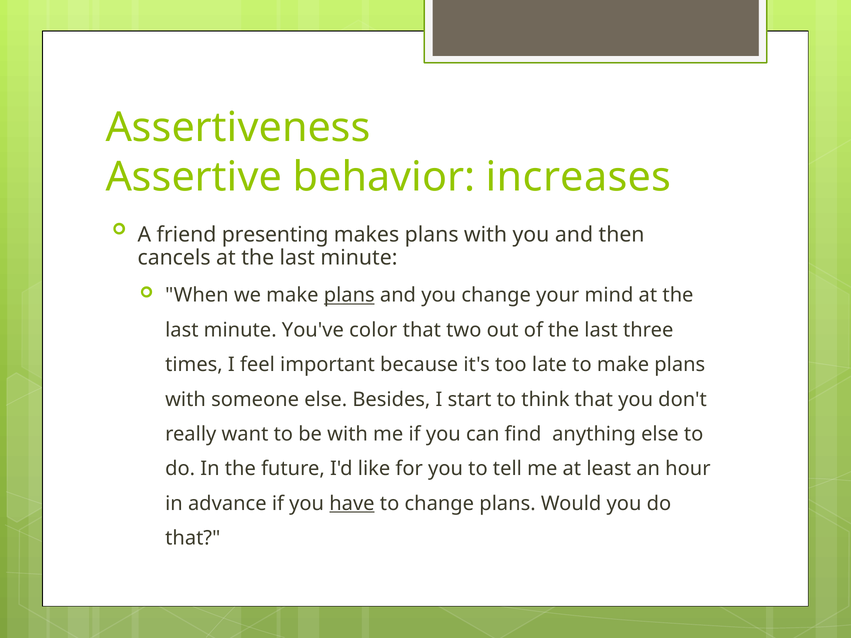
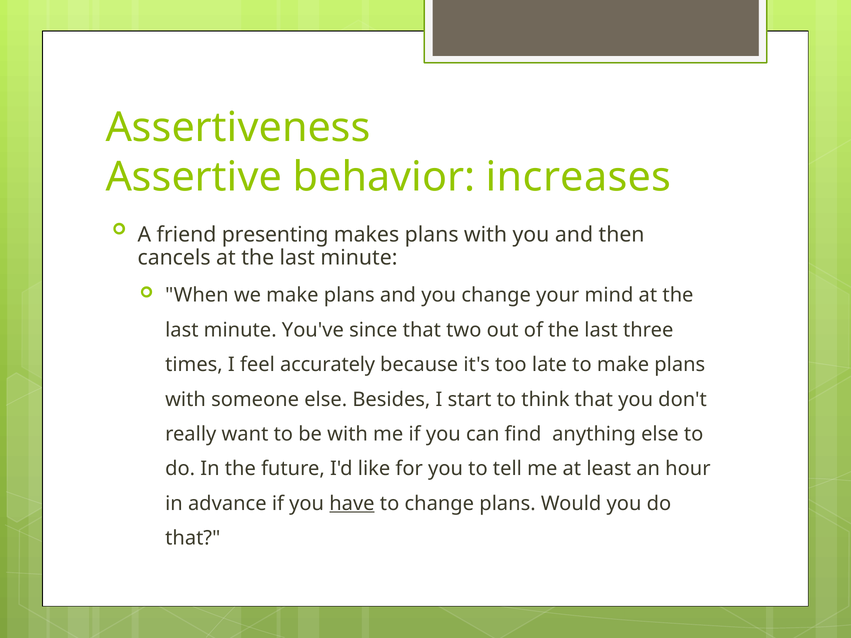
plans at (349, 295) underline: present -> none
color: color -> since
important: important -> accurately
